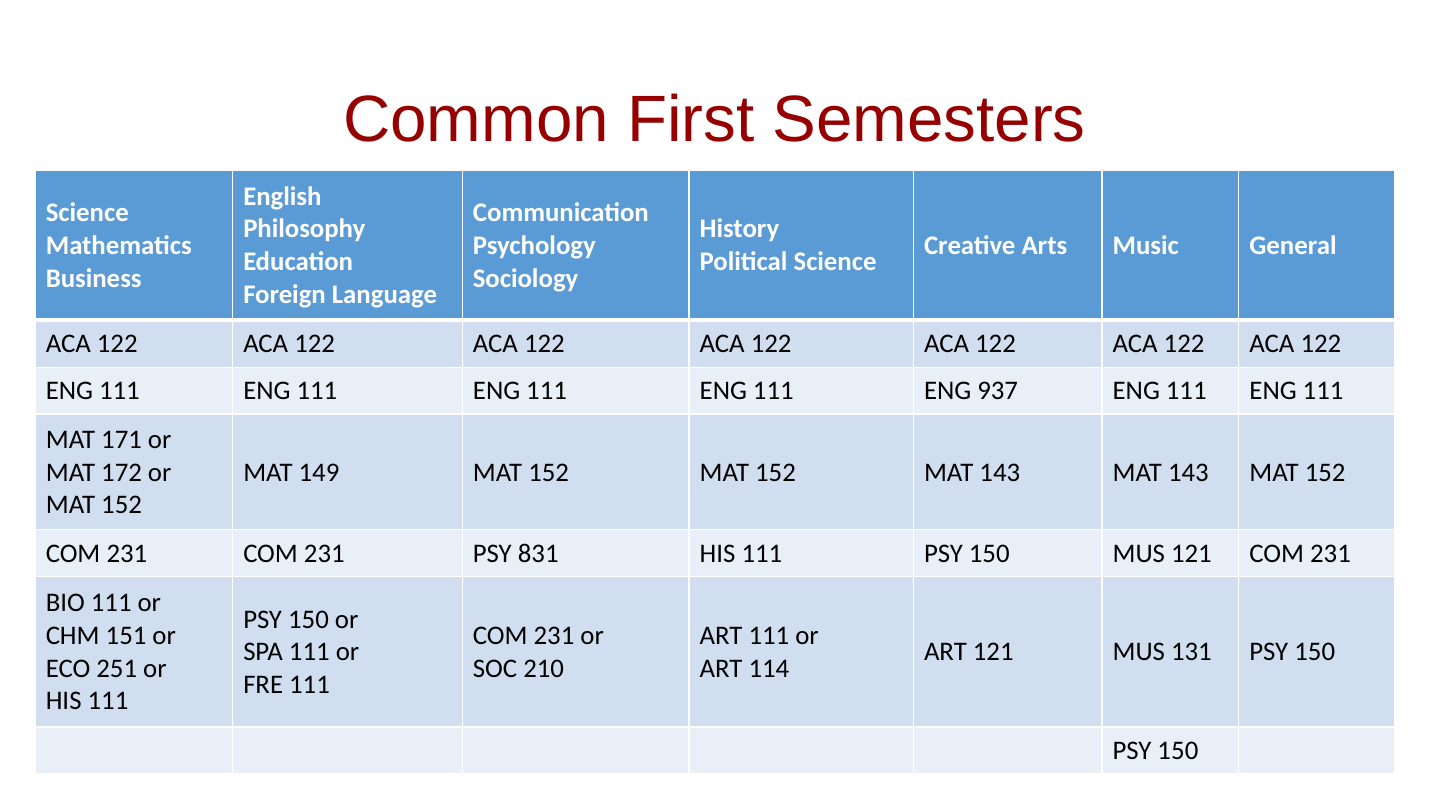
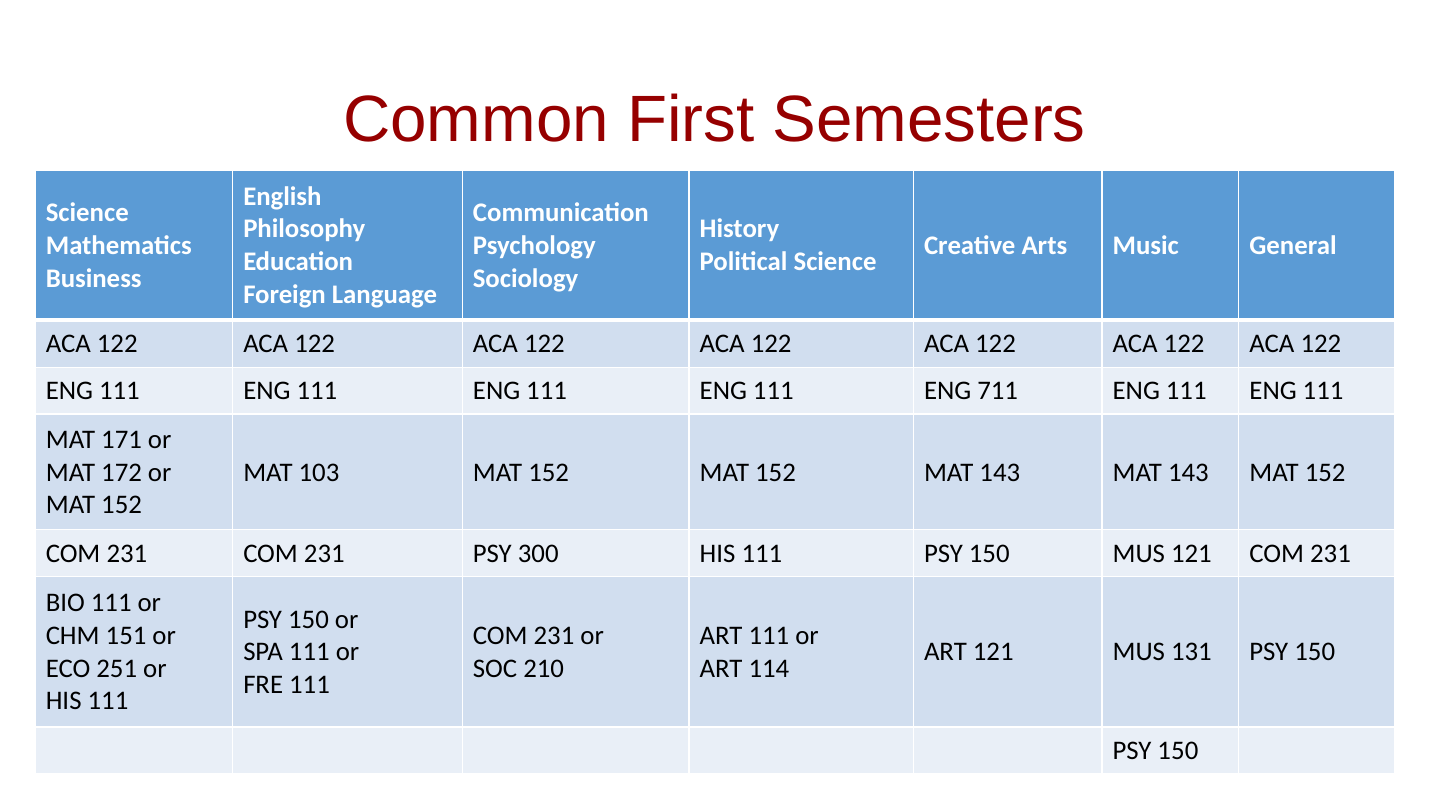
937: 937 -> 711
149: 149 -> 103
831: 831 -> 300
